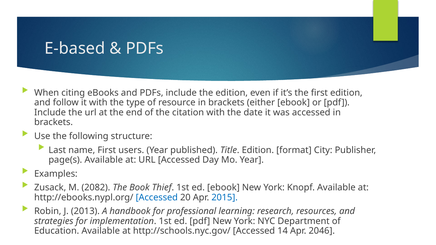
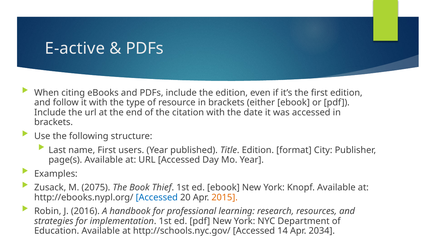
E-based: E-based -> E-active
2082: 2082 -> 2075
2015 colour: blue -> orange
2013: 2013 -> 2016
2046: 2046 -> 2034
